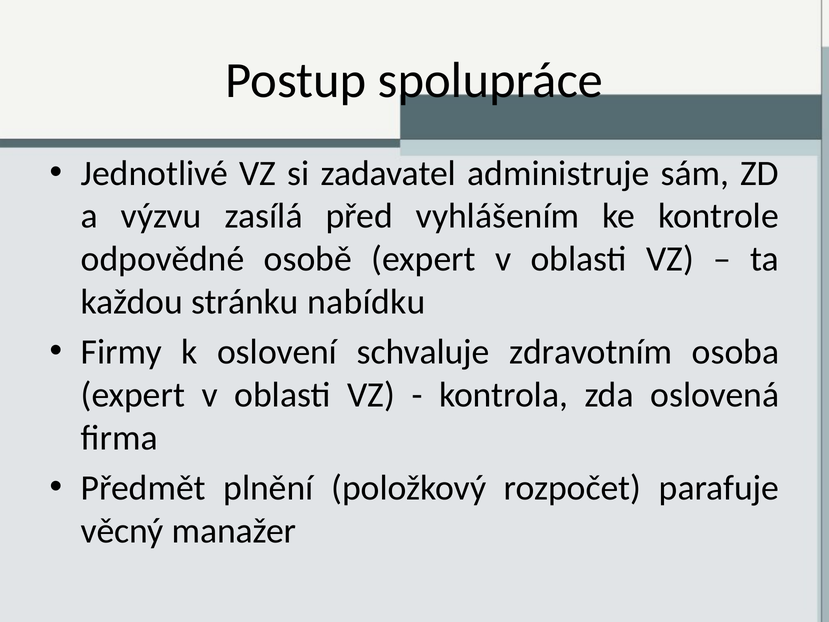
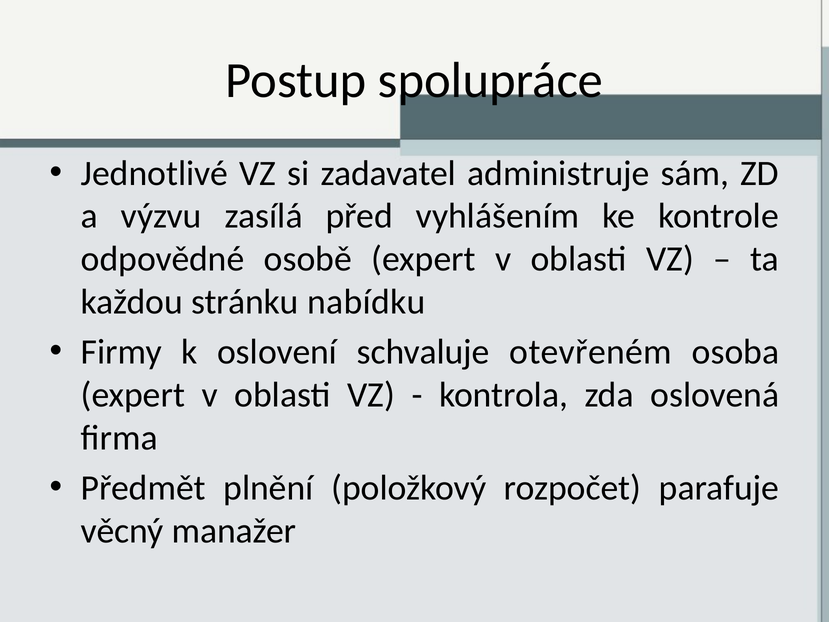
zdravotním: zdravotním -> otevřeném
